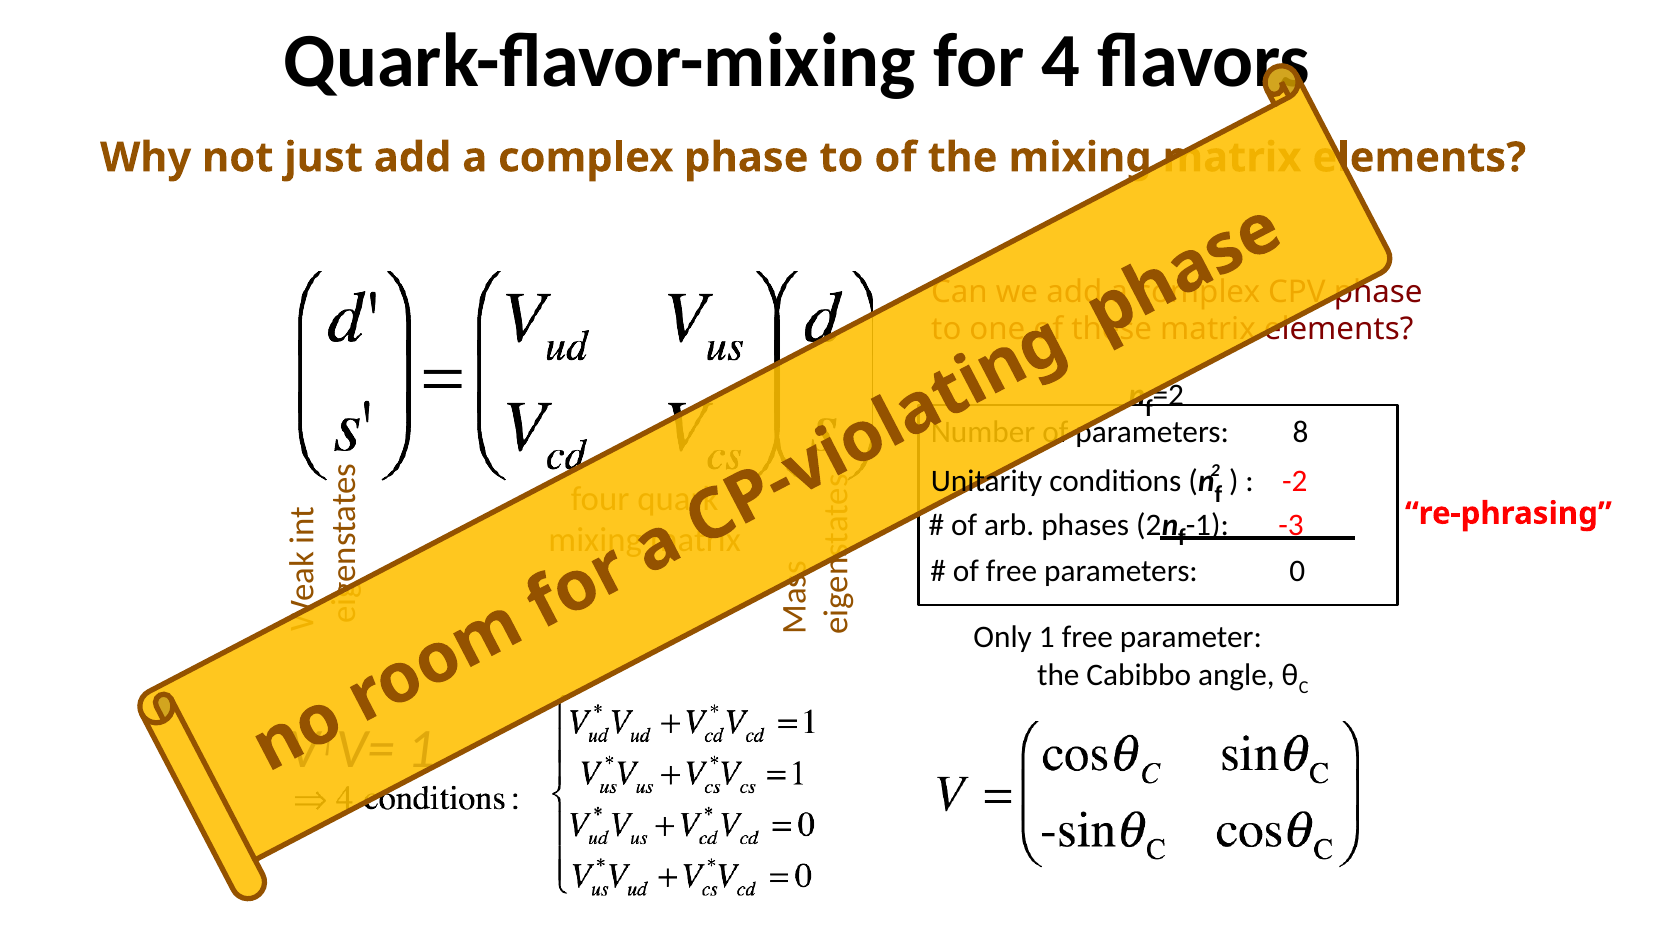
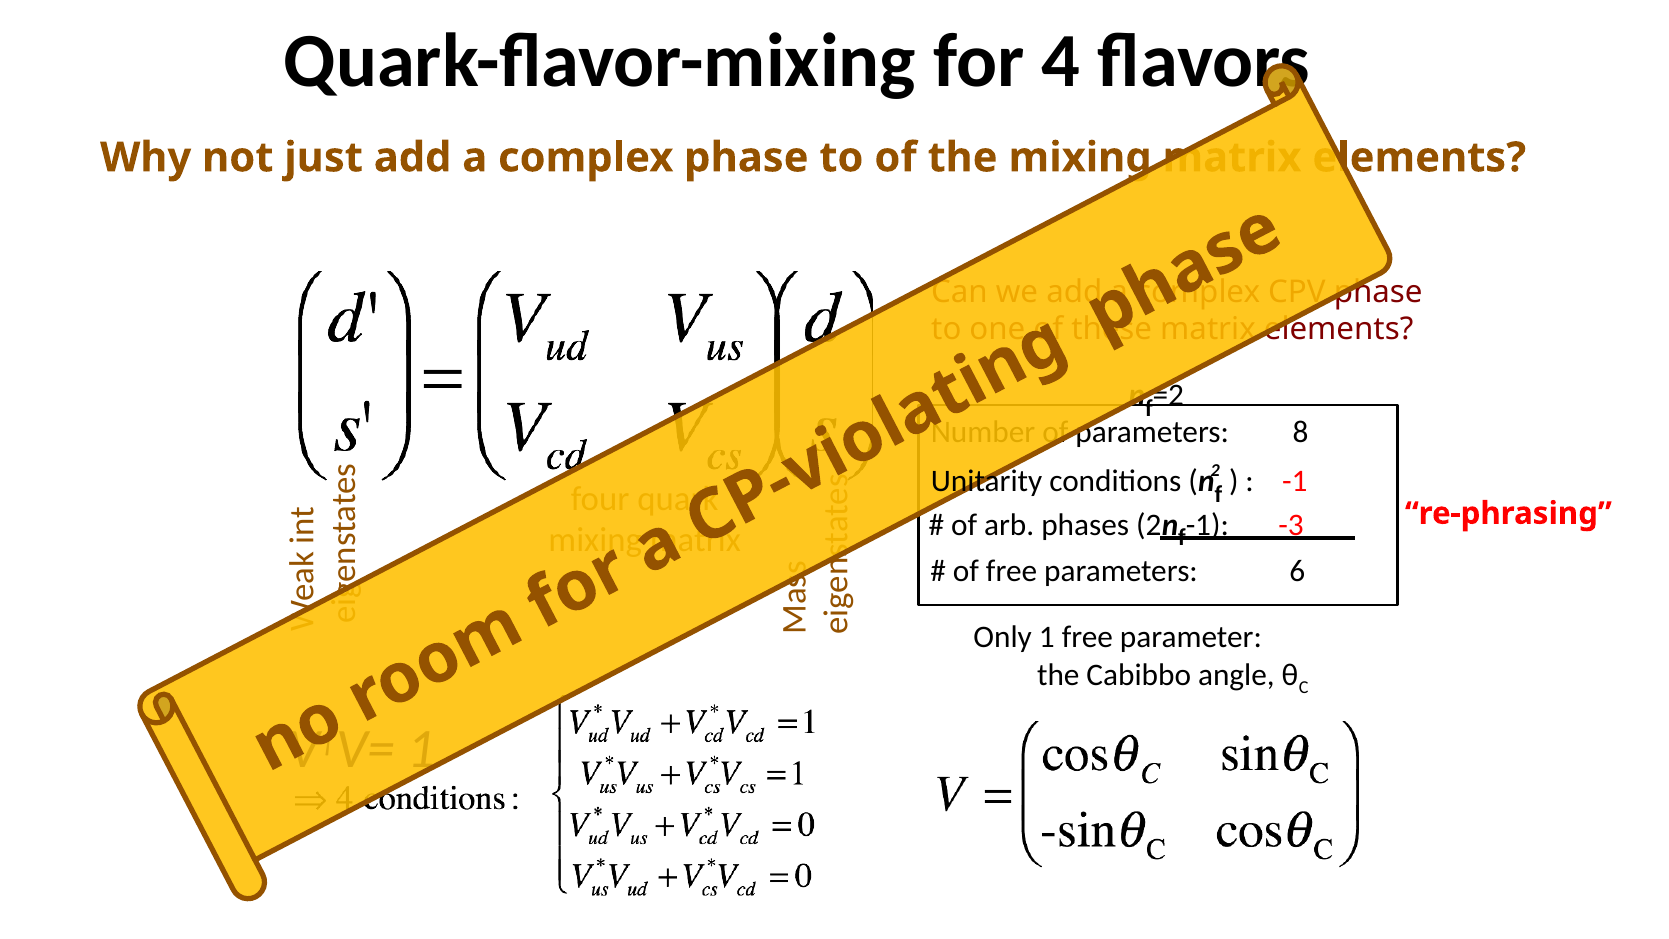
-2 at (1295, 481): -2 -> -1
0: 0 -> 6
